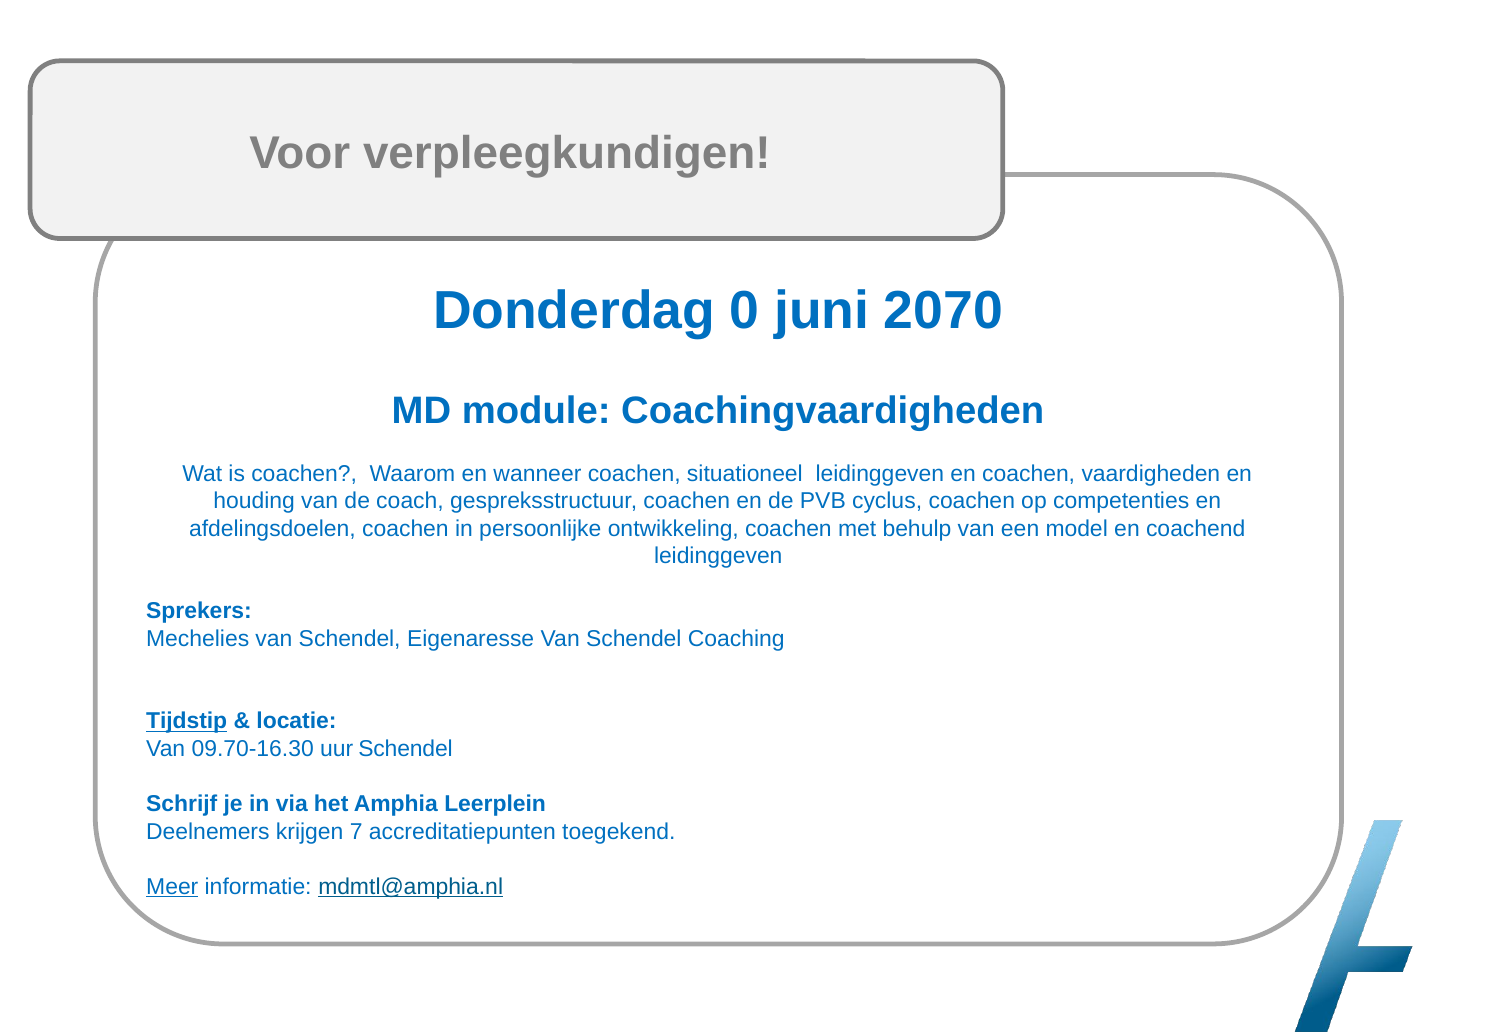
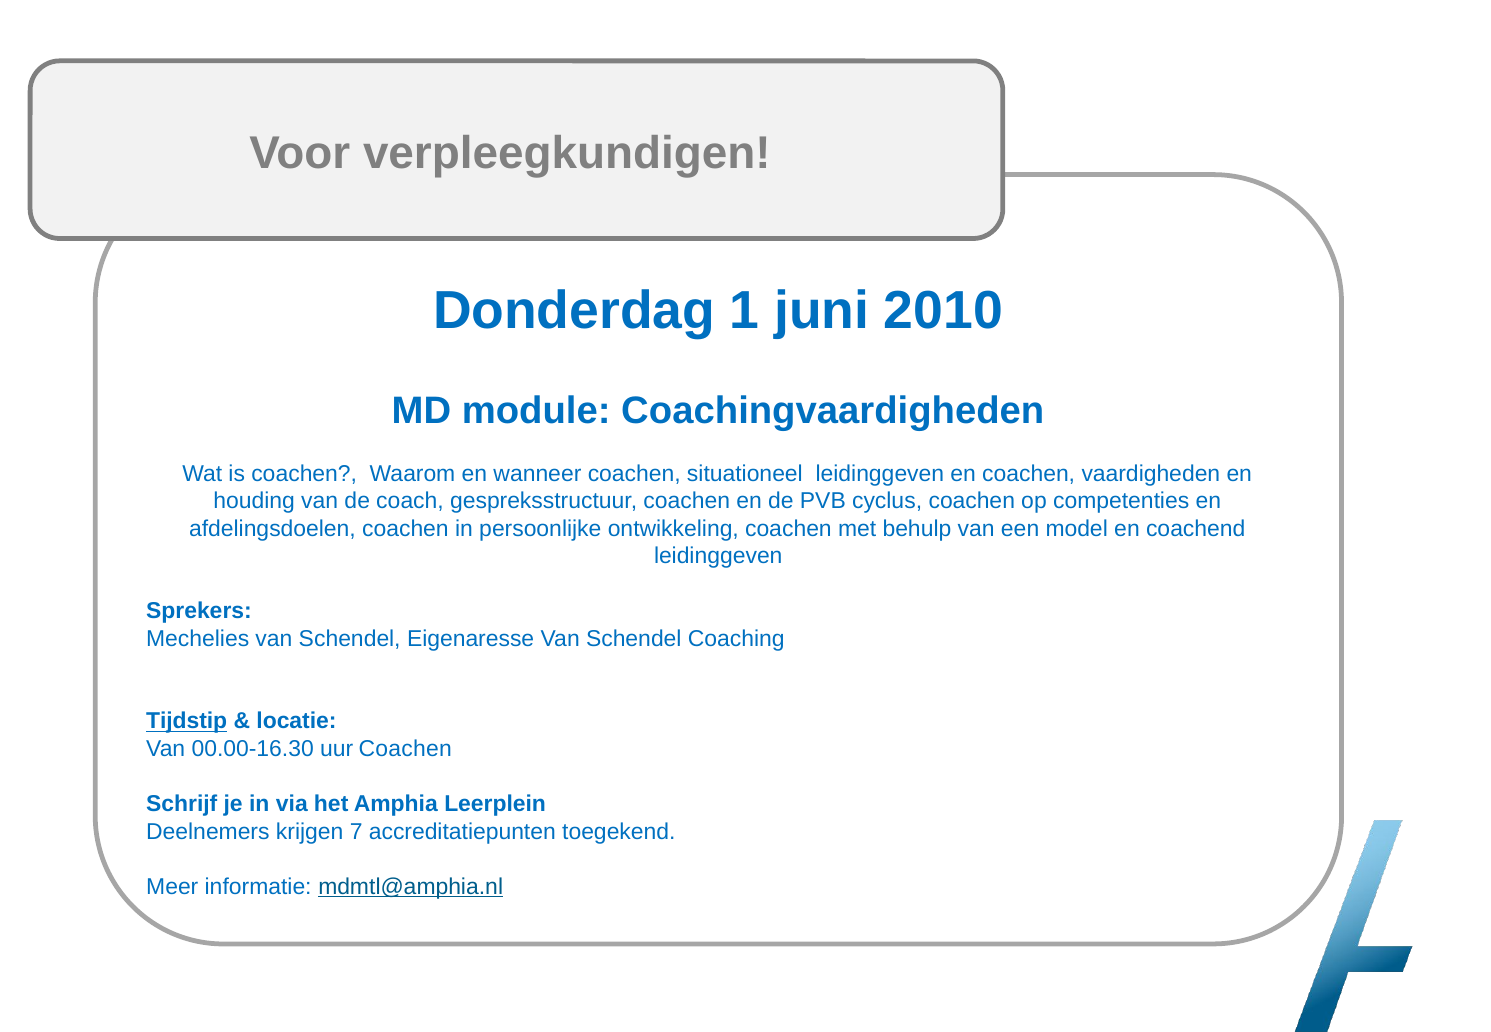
0: 0 -> 1
2070: 2070 -> 2010
09.70-16.30: 09.70-16.30 -> 00.00-16.30
uur Schendel: Schendel -> Coachen
Meer underline: present -> none
